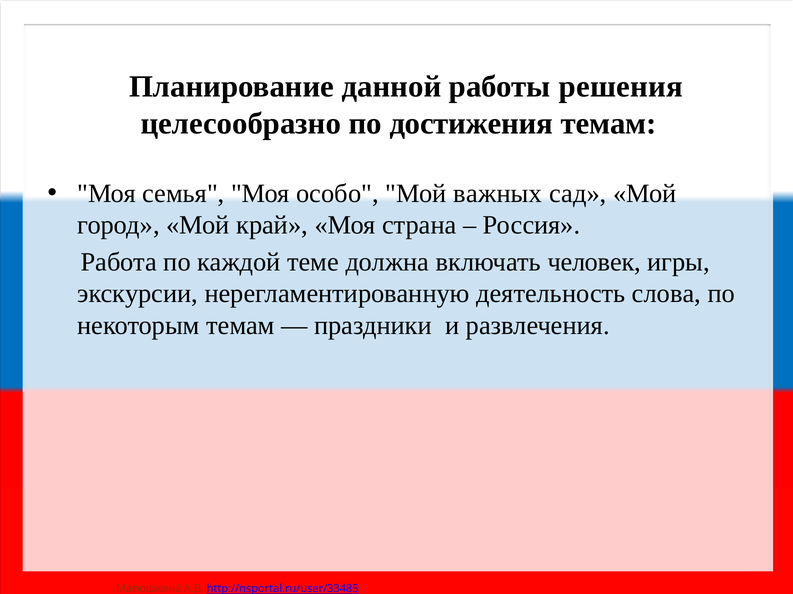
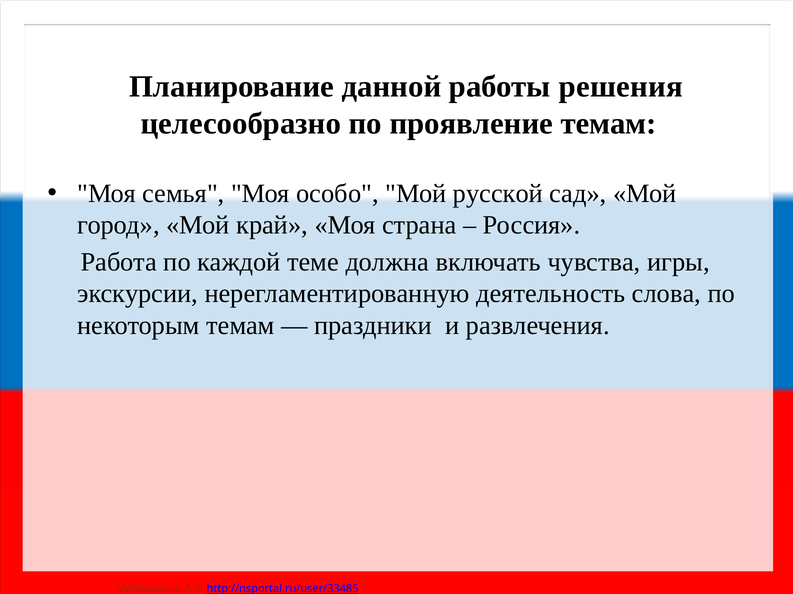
достижения: достижения -> проявление
важных: важных -> русской
человек: человек -> чувства
